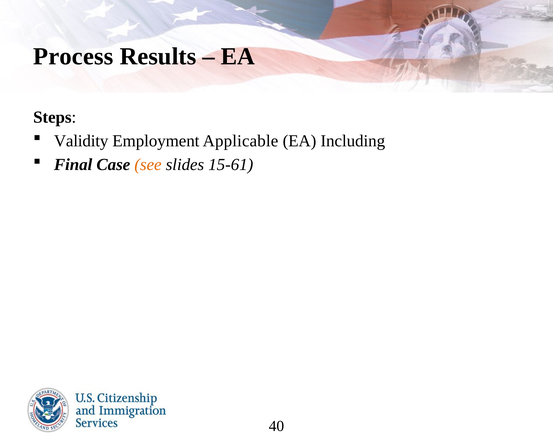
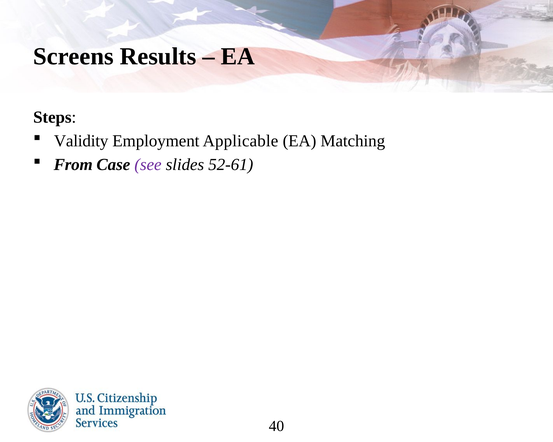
Process: Process -> Screens
Including: Including -> Matching
Final: Final -> From
see colour: orange -> purple
15-61: 15-61 -> 52-61
